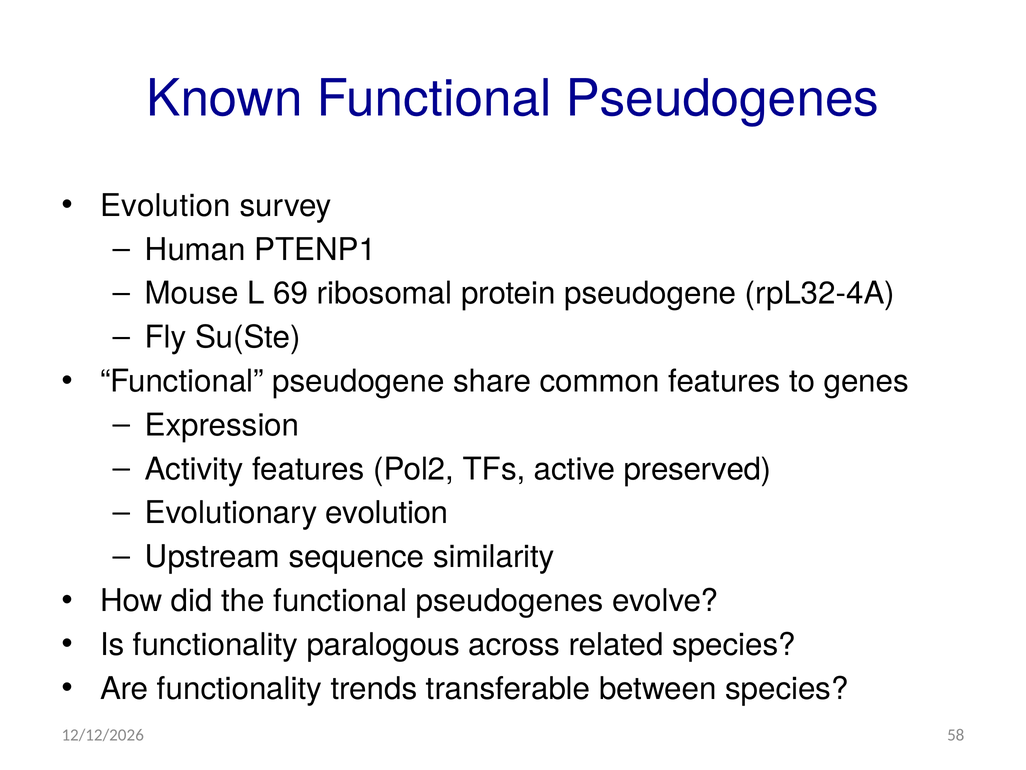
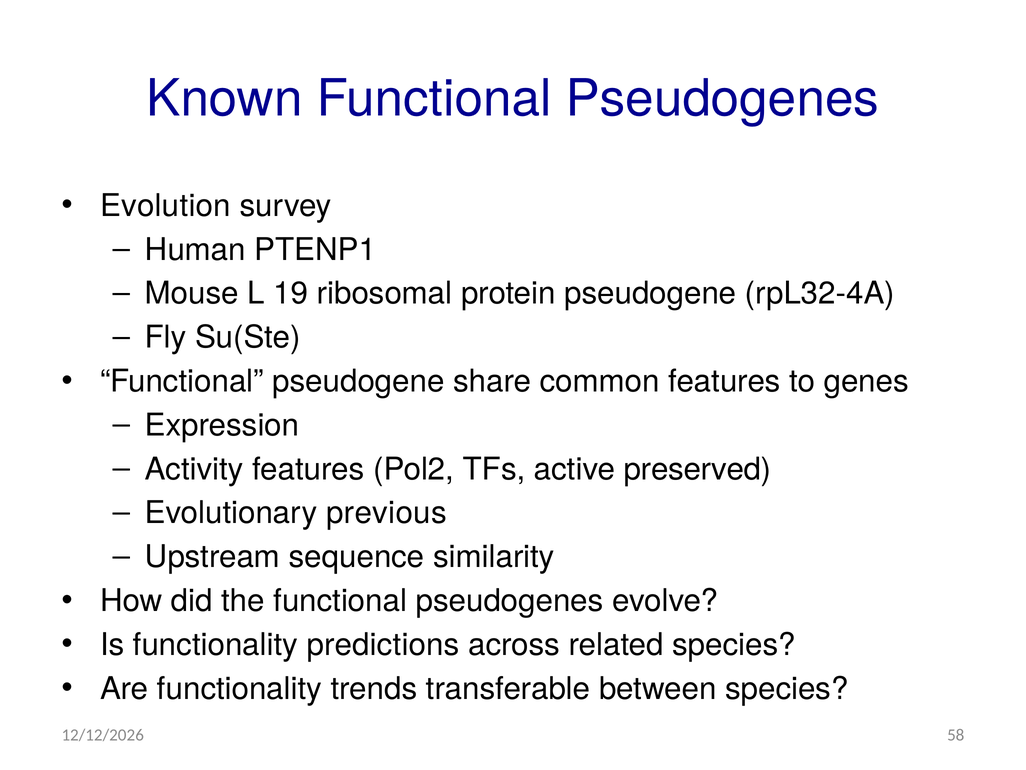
69: 69 -> 19
Evolutionary evolution: evolution -> previous
paralogous: paralogous -> predictions
